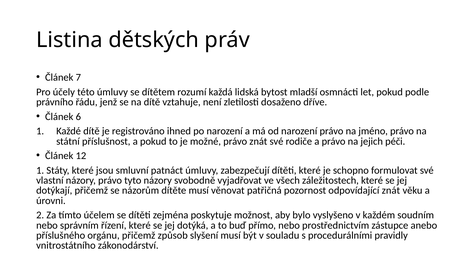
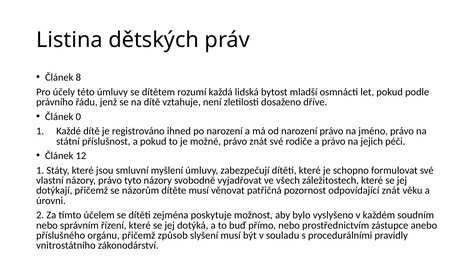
7: 7 -> 8
6: 6 -> 0
patnáct: patnáct -> myšlení
